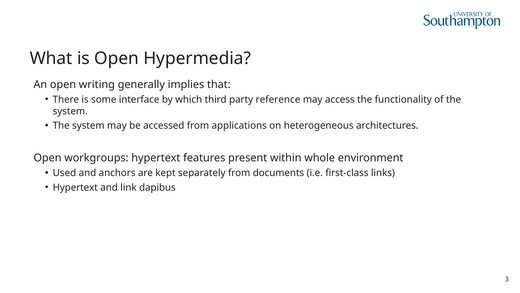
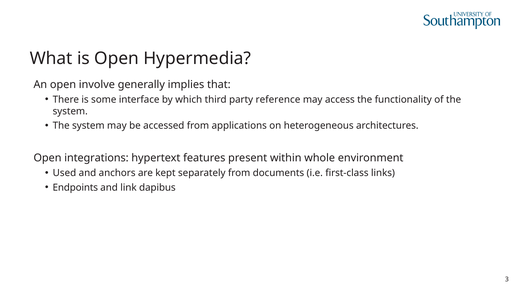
writing: writing -> involve
workgroups: workgroups -> integrations
Hypertext at (75, 187): Hypertext -> Endpoints
